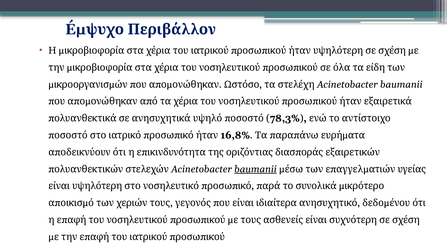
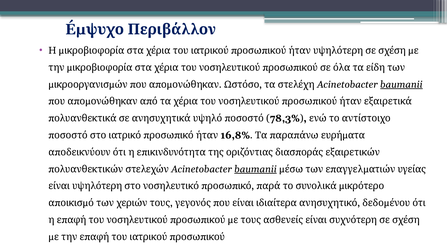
baumanii at (401, 84) underline: none -> present
